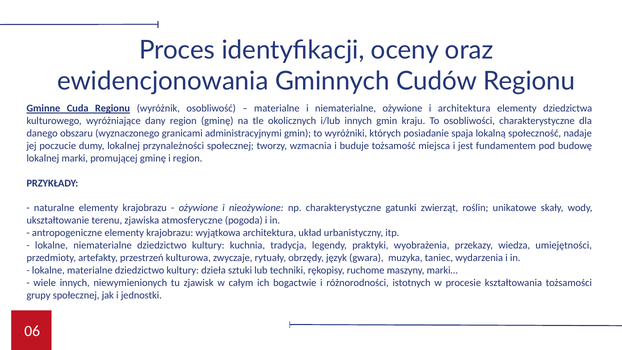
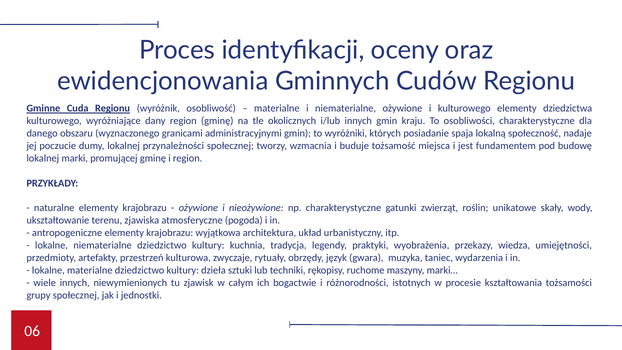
i architektura: architektura -> kulturowego
